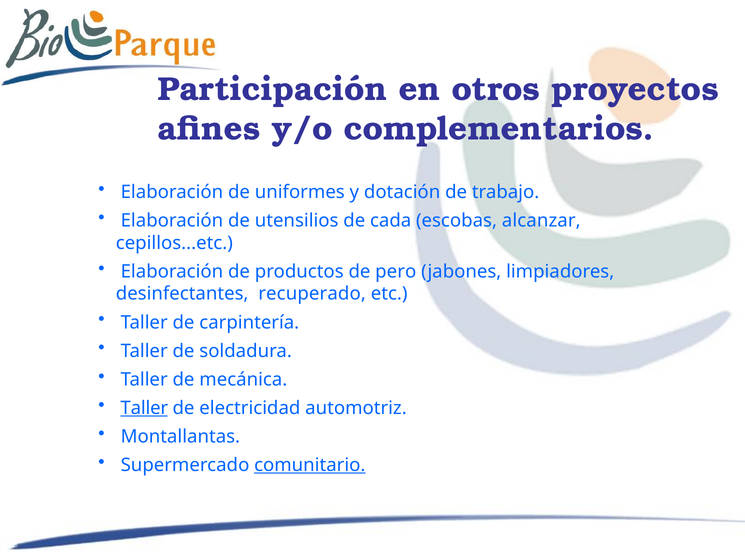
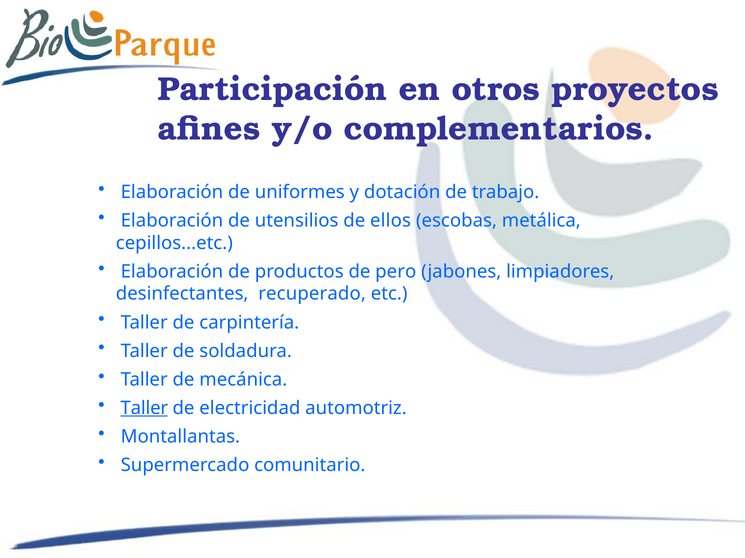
cada: cada -> ellos
alcanzar: alcanzar -> metálica
comunitario underline: present -> none
